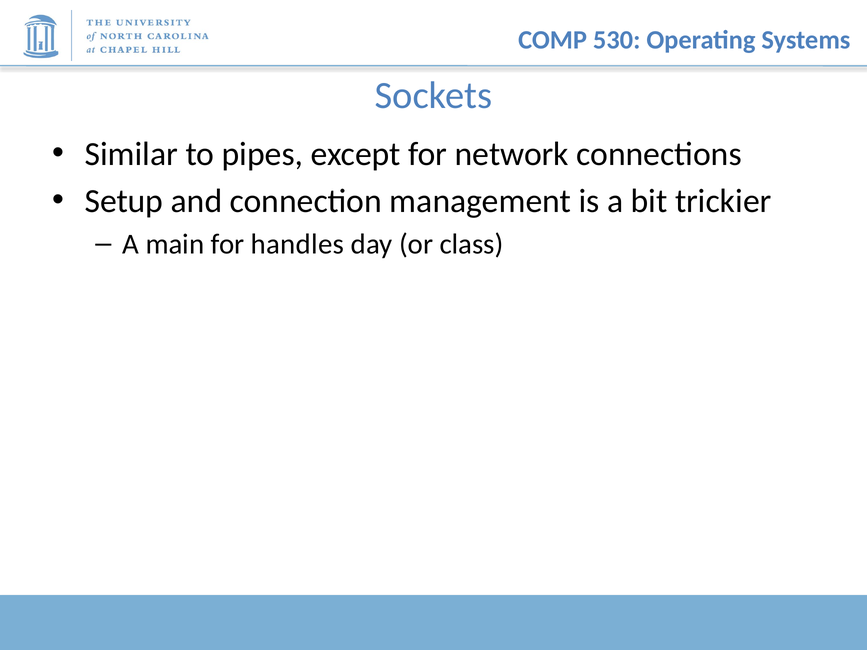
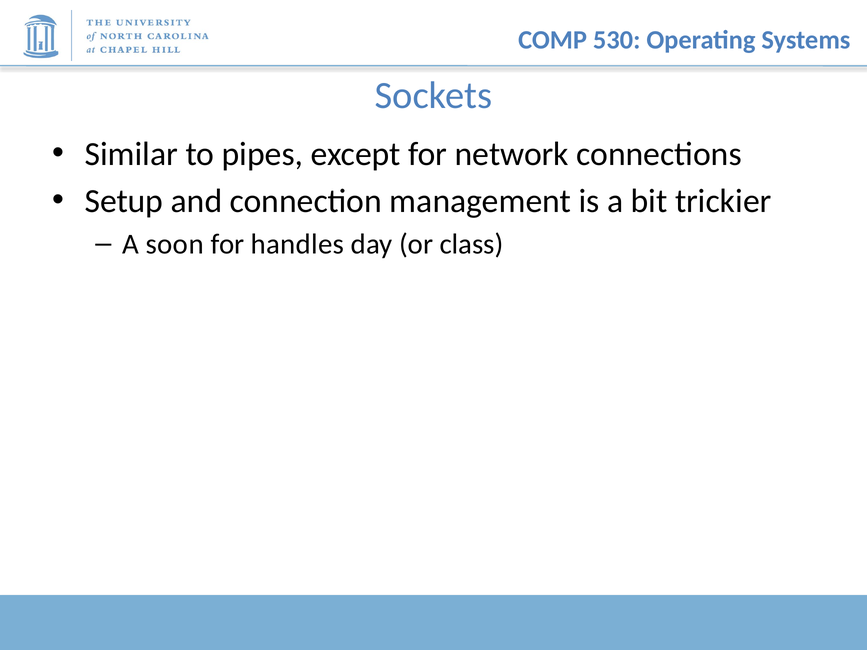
main: main -> soon
